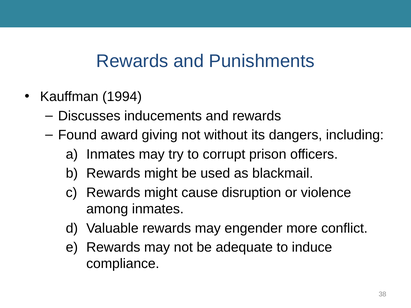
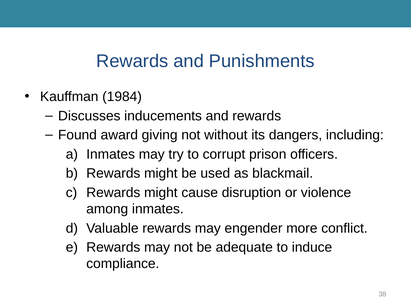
1994: 1994 -> 1984
